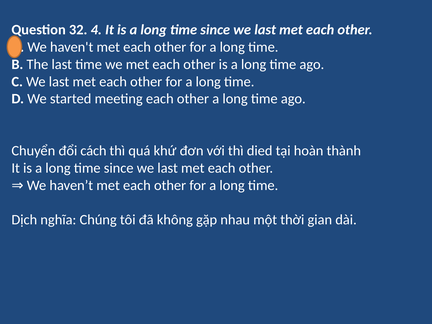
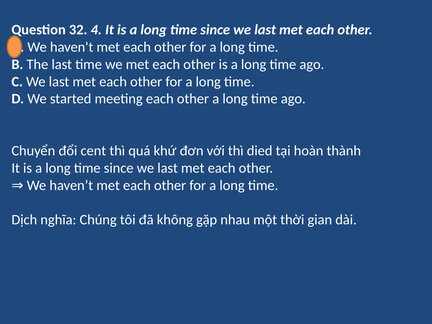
cách: cách -> cent
